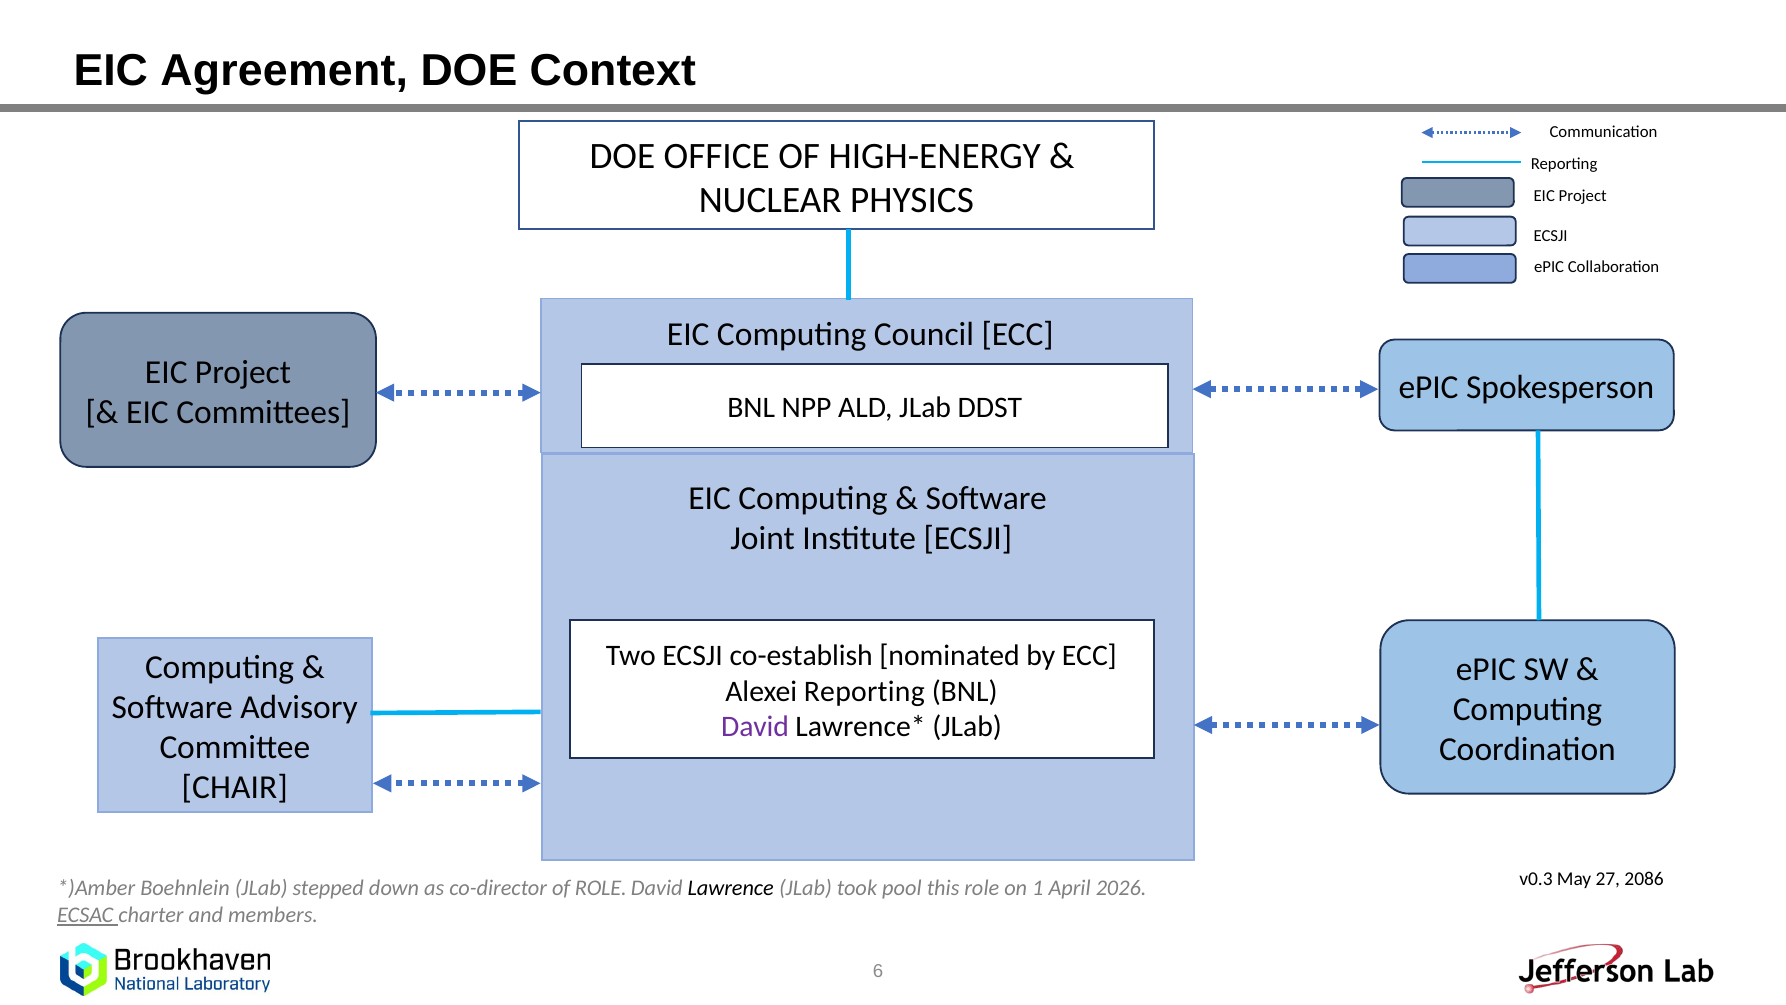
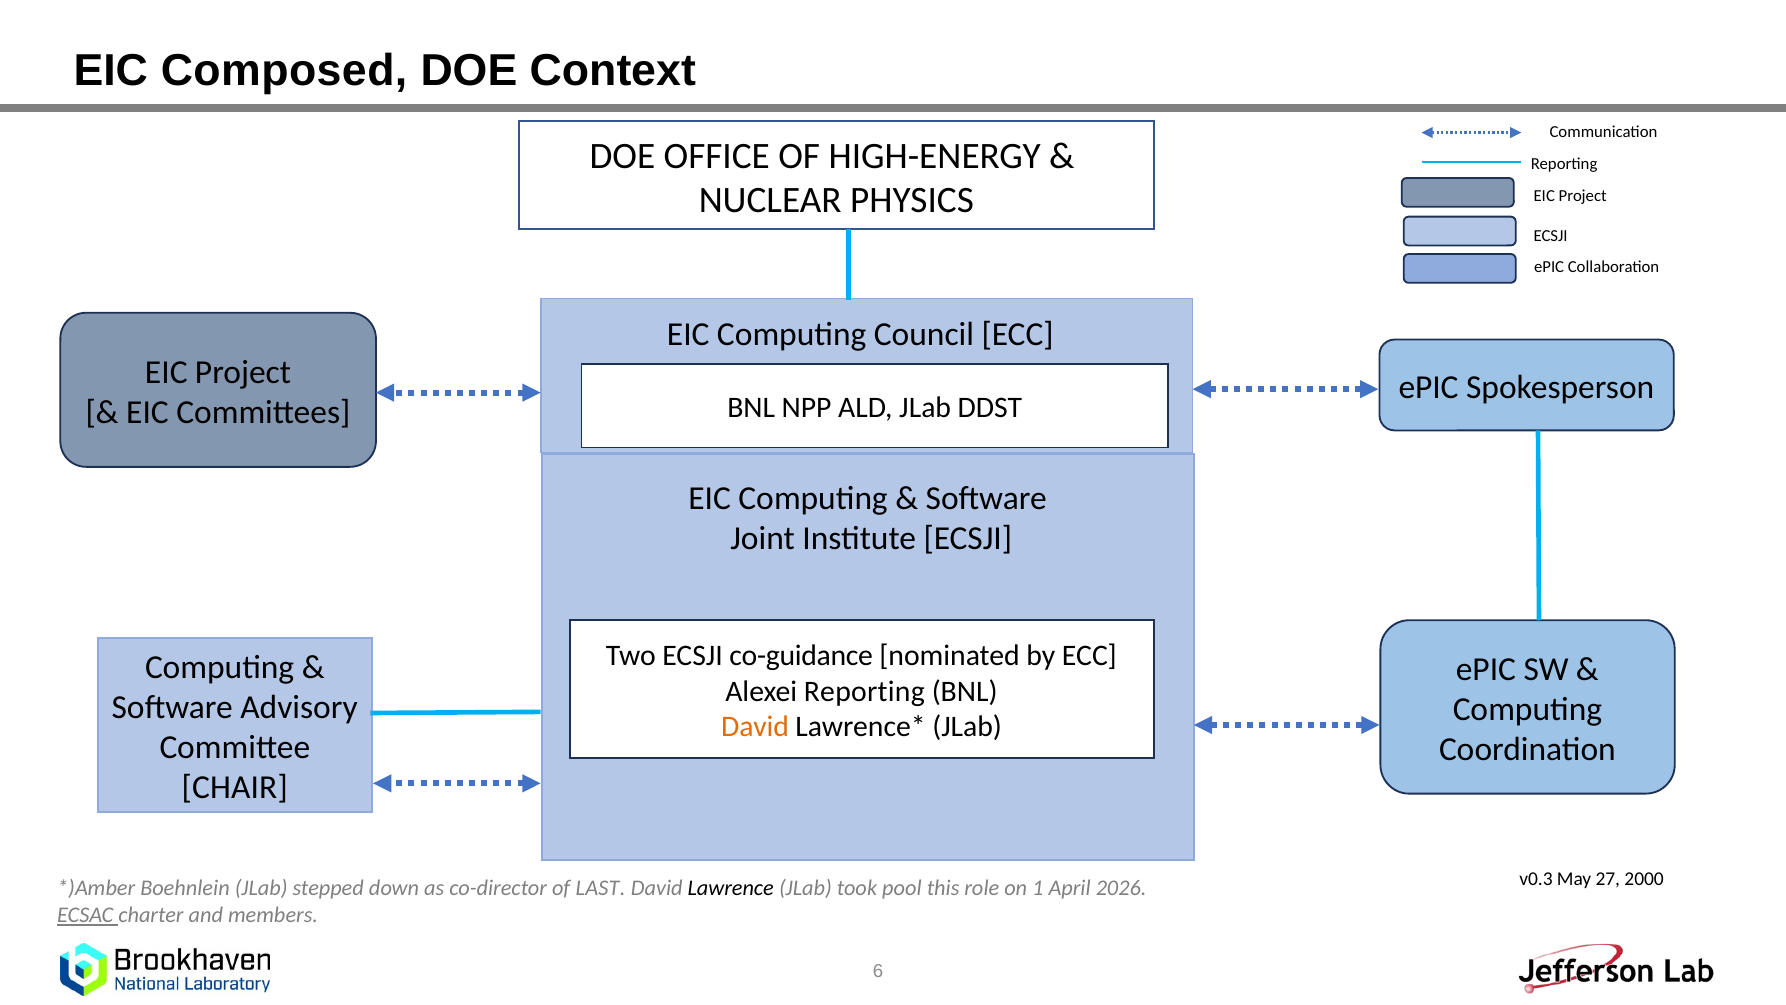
Agreement: Agreement -> Composed
co-establish: co-establish -> co-guidance
David at (755, 727) colour: purple -> orange
2086: 2086 -> 2000
of ROLE: ROLE -> LAST
